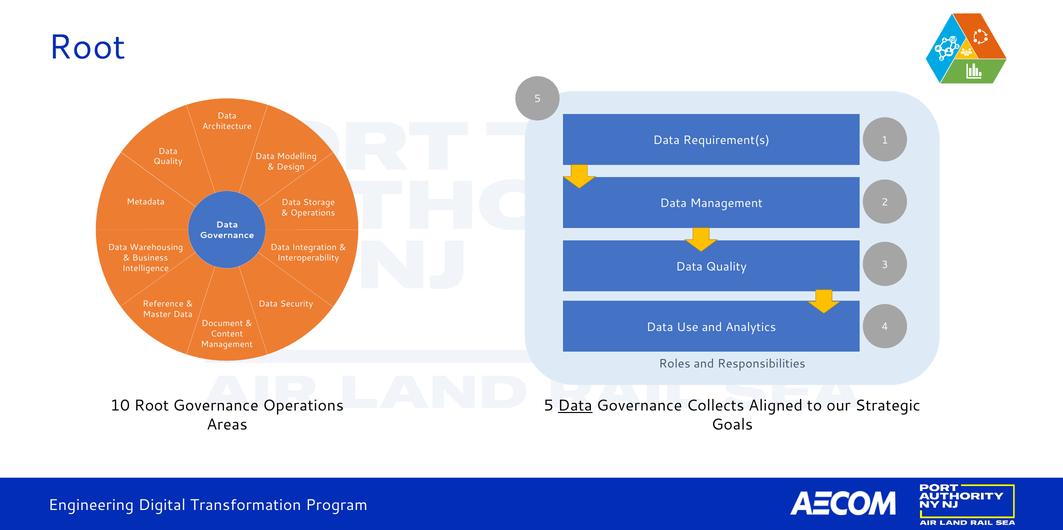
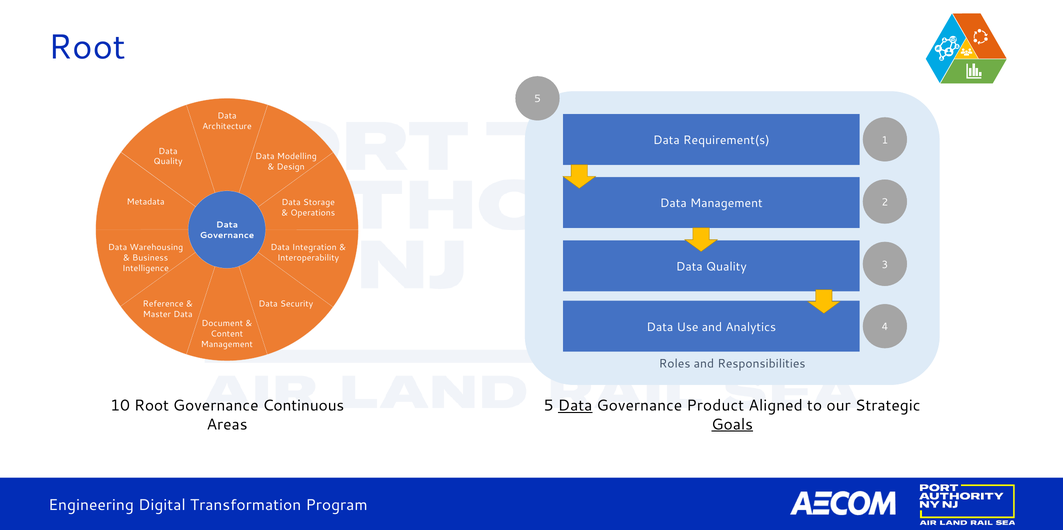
Governance Operations: Operations -> Continuous
Collects: Collects -> Product
Goals underline: none -> present
